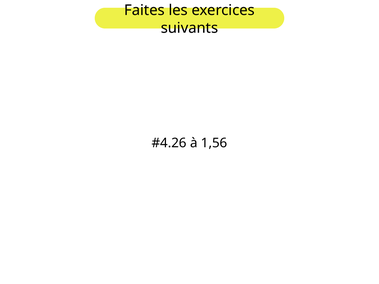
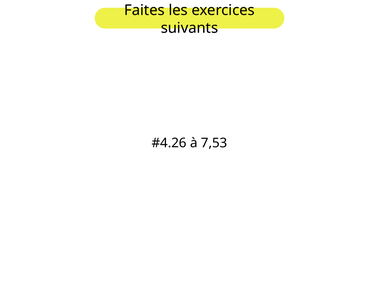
1,56: 1,56 -> 7,53
